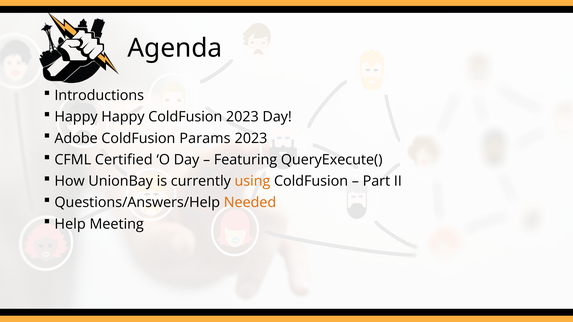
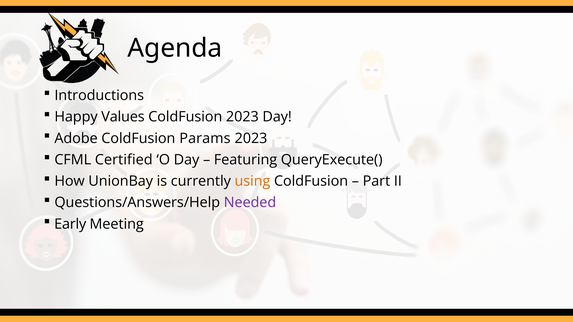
Happy Happy: Happy -> Values
Needed colour: orange -> purple
Help: Help -> Early
